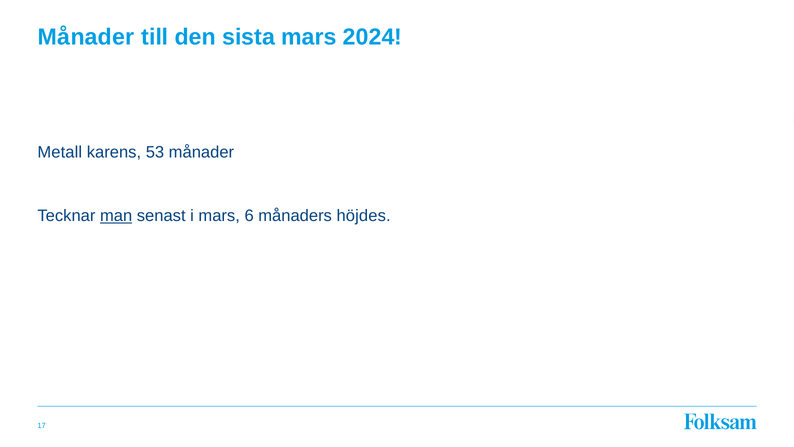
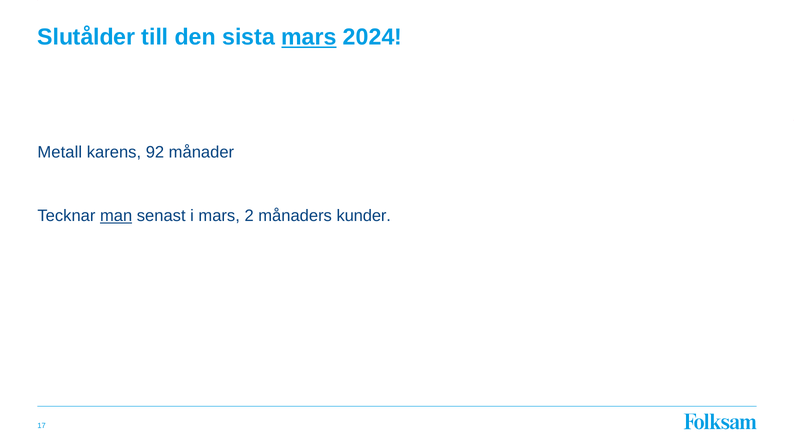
Månader at (86, 37): Månader -> Slutålder
mars at (309, 37) underline: none -> present
53: 53 -> 92
6: 6 -> 2
höjdes: höjdes -> kunder
